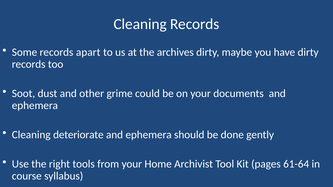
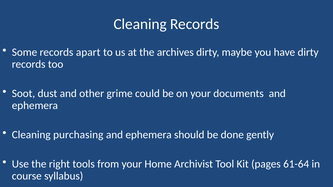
deteriorate: deteriorate -> purchasing
